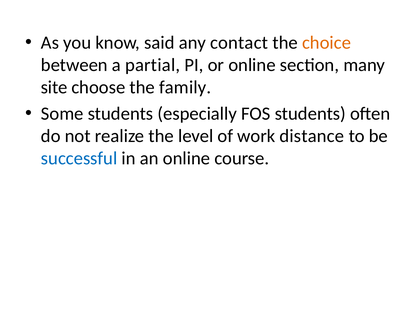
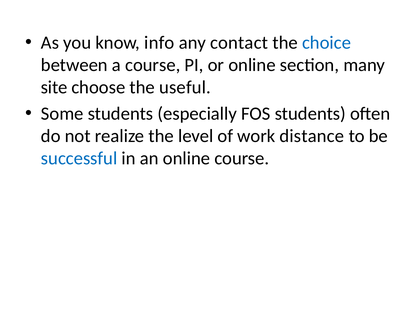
said: said -> info
choice colour: orange -> blue
a partial: partial -> course
family: family -> useful
